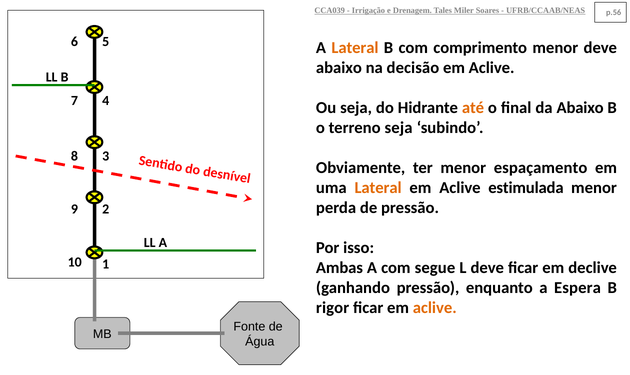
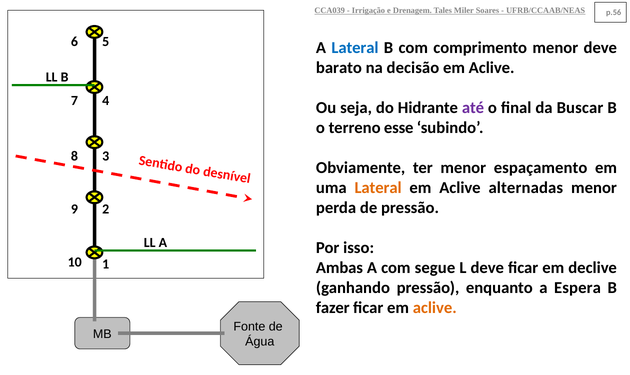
Lateral at (355, 48) colour: orange -> blue
abaixo at (339, 68): abaixo -> barato
até colour: orange -> purple
da Abaixo: Abaixo -> Buscar
terreno seja: seja -> esse
estimulada: estimulada -> alternadas
rigor: rigor -> fazer
